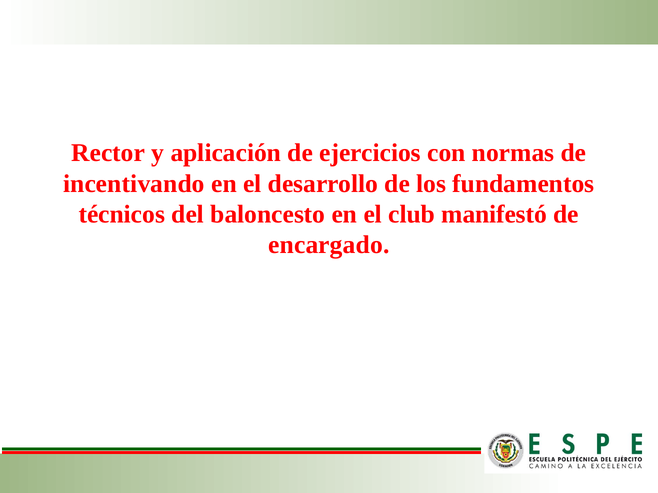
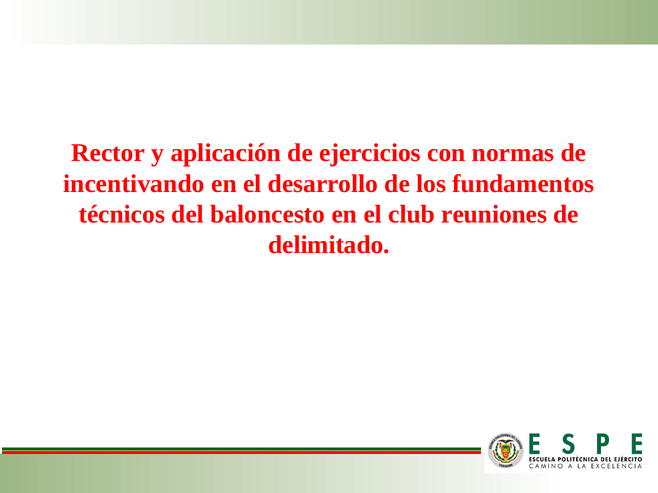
manifestó: manifestó -> reuniones
encargado: encargado -> delimitado
